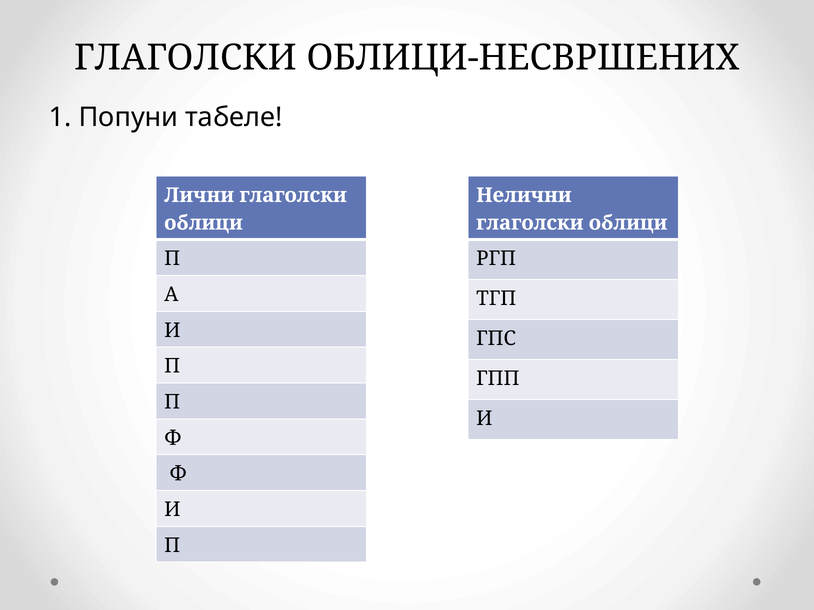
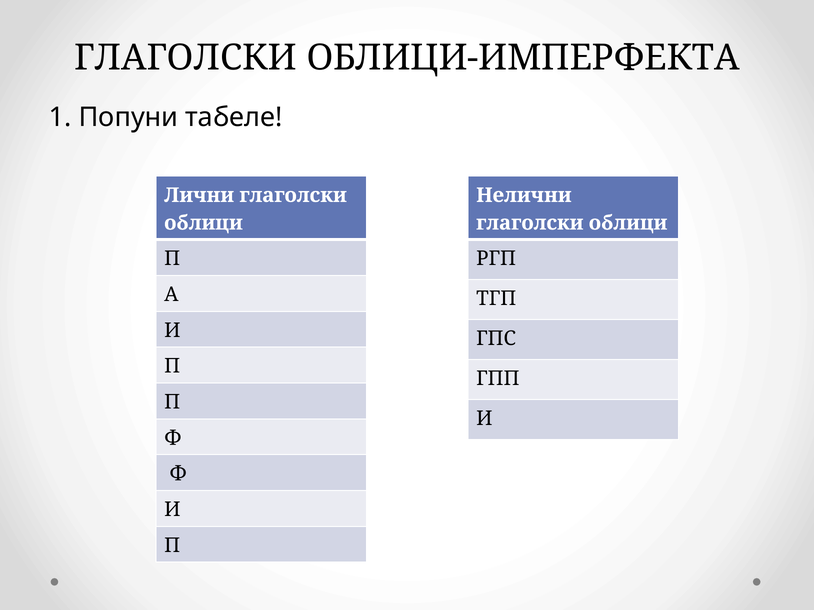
ОБЛИЦИ-НЕСВРШЕНИХ: ОБЛИЦИ-НЕСВРШЕНИХ -> ОБЛИЦИ-ИМПЕРФЕКТА
